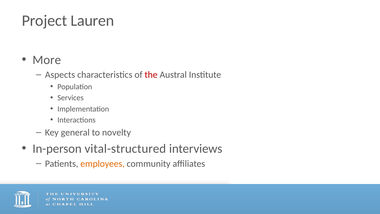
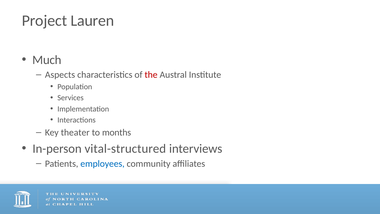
More: More -> Much
general: general -> theater
novelty: novelty -> months
employees colour: orange -> blue
